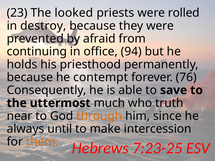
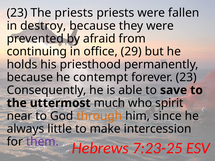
The looked: looked -> priests
rolled: rolled -> fallen
94: 94 -> 29
forever 76: 76 -> 23
truth: truth -> spirit
until: until -> little
them colour: orange -> purple
